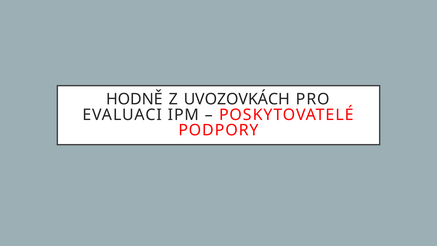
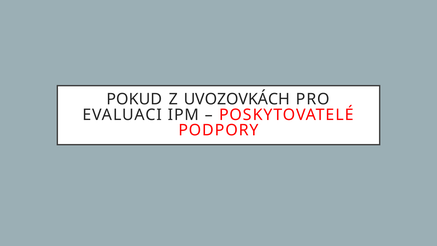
HODNĚ: HODNĚ -> POKUD
